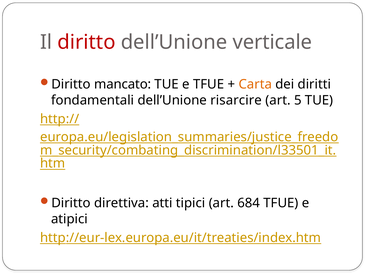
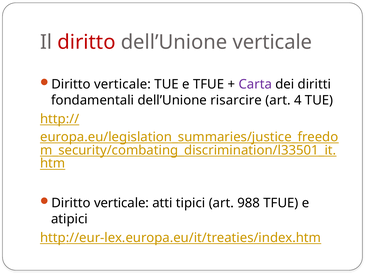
mancato at (123, 84): mancato -> verticale
Carta colour: orange -> purple
5: 5 -> 4
direttiva at (121, 203): direttiva -> verticale
684: 684 -> 988
